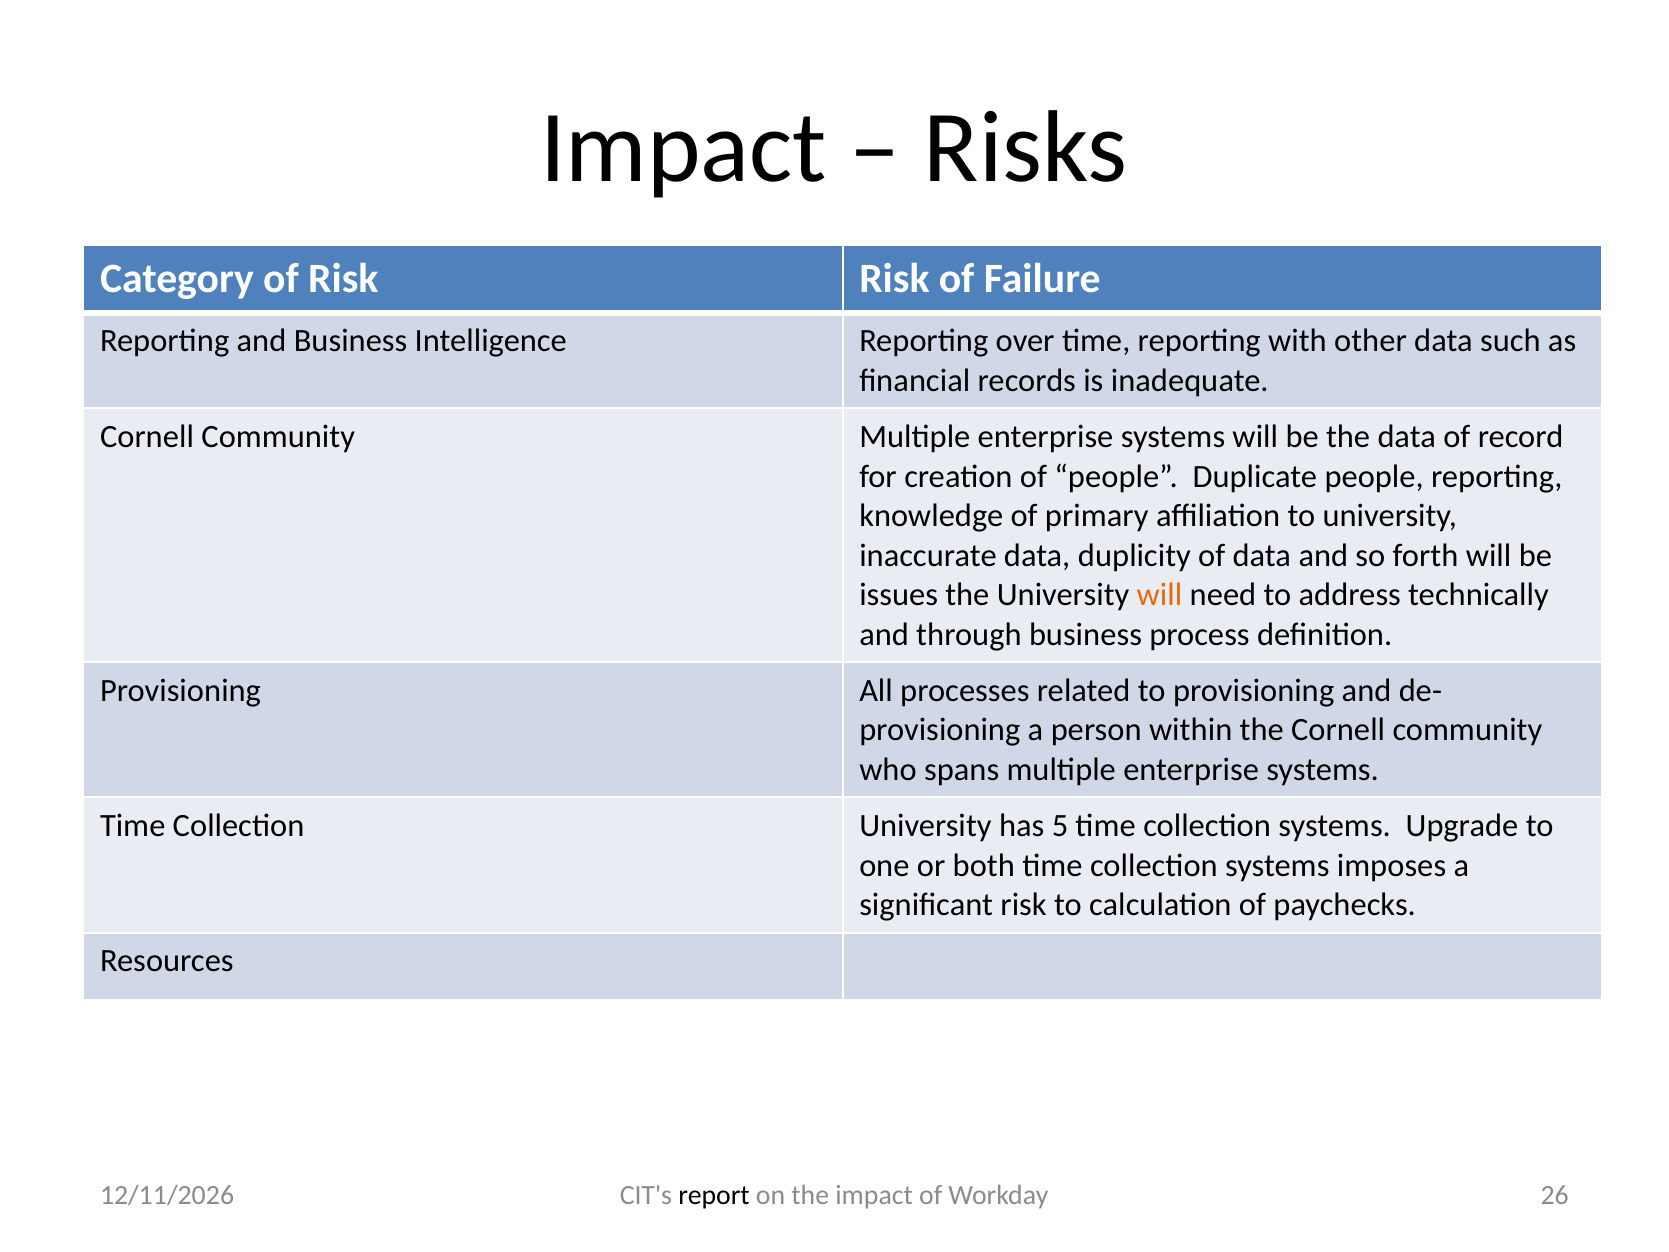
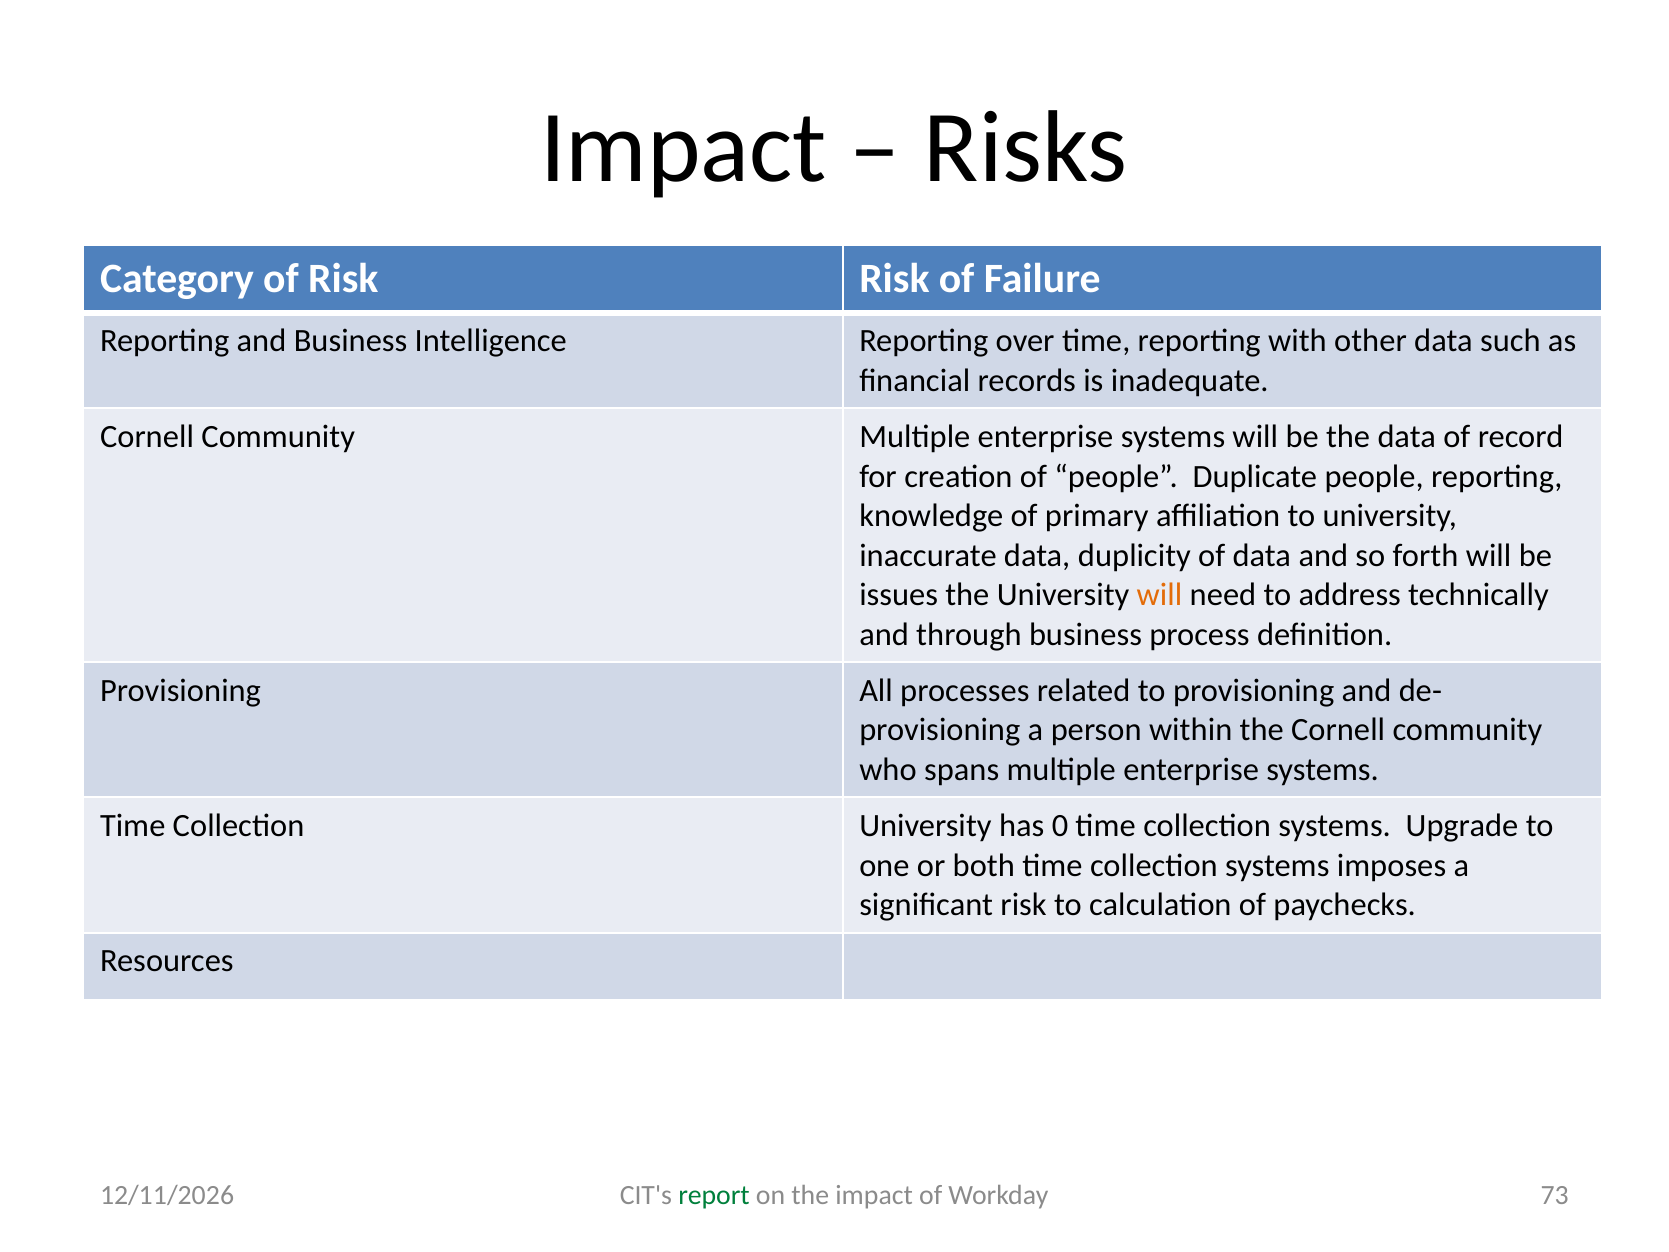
5: 5 -> 0
report colour: black -> green
26: 26 -> 73
